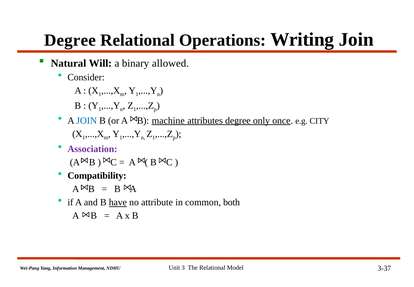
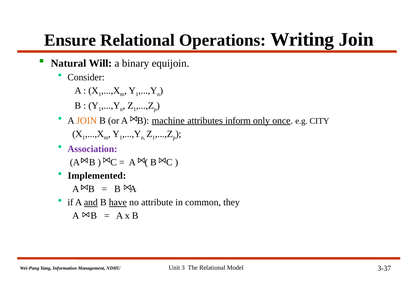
Degree at (70, 40): Degree -> Ensure
allowed: allowed -> equijoin
JOIN at (87, 120) colour: blue -> orange
attributes degree: degree -> inform
Compatibility: Compatibility -> Implemented
and underline: none -> present
both: both -> they
